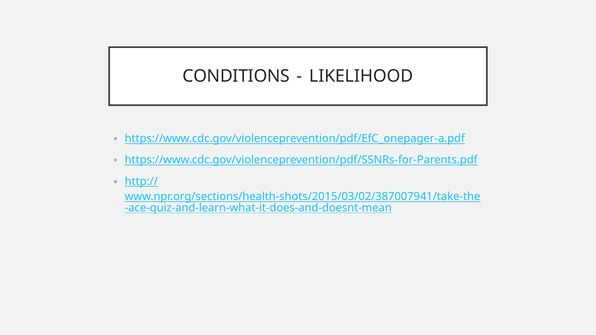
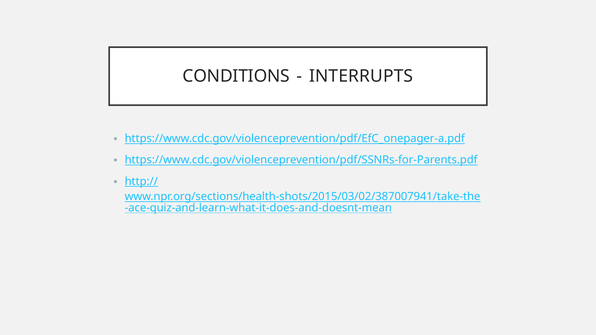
LIKELIHOOD: LIKELIHOOD -> INTERRUPTS
